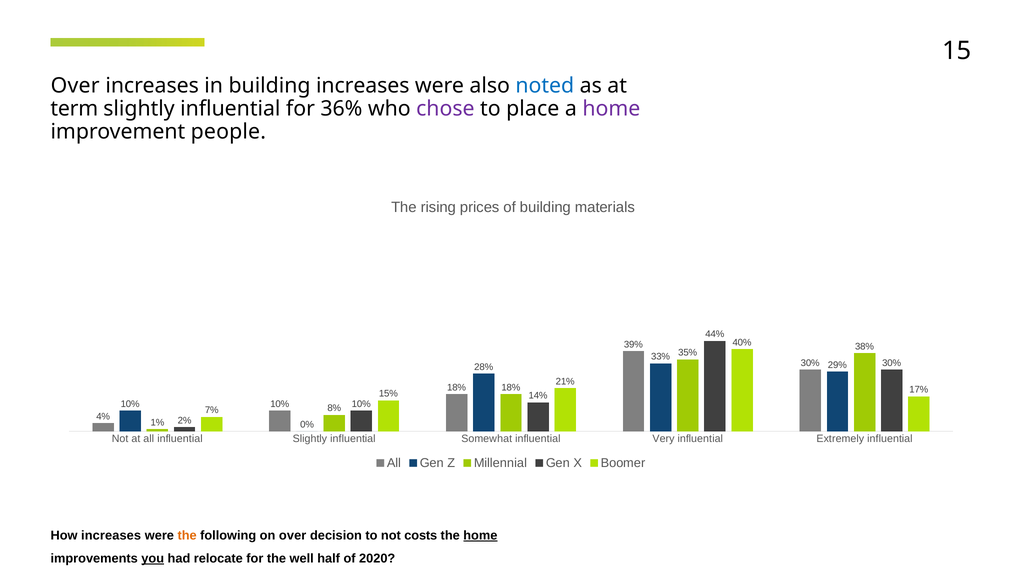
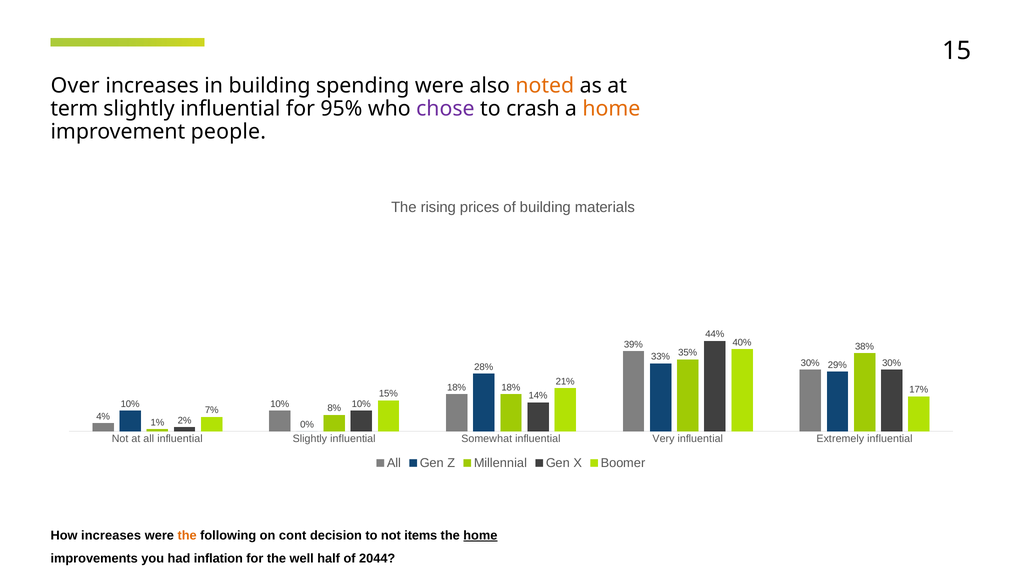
building increases: increases -> spending
noted colour: blue -> orange
36%: 36% -> 95%
place: place -> crash
home at (611, 109) colour: purple -> orange
on over: over -> cont
costs: costs -> items
you underline: present -> none
relocate: relocate -> inflation
2020: 2020 -> 2044
